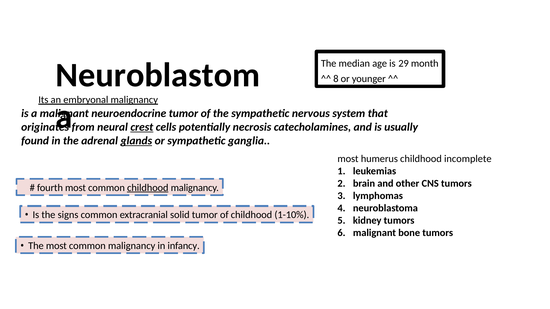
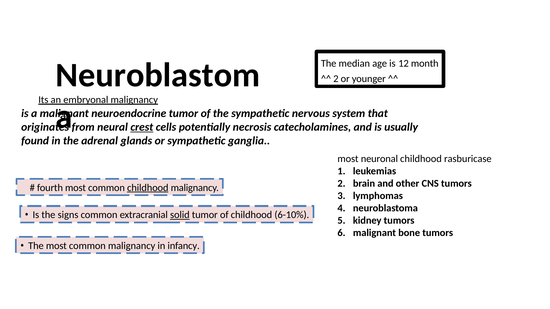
29: 29 -> 12
8 at (336, 79): 8 -> 2
glands underline: present -> none
humerus: humerus -> neuronal
incomplete: incomplete -> rasburicase
solid underline: none -> present
1-10%: 1-10% -> 6-10%
